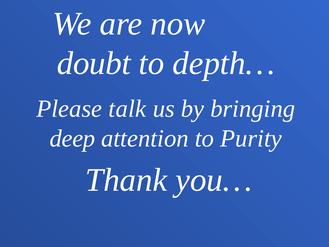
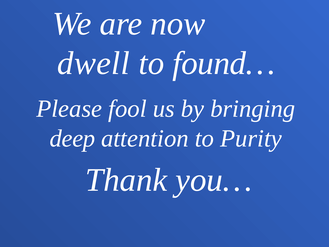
doubt: doubt -> dwell
depth…: depth… -> found…
talk: talk -> fool
